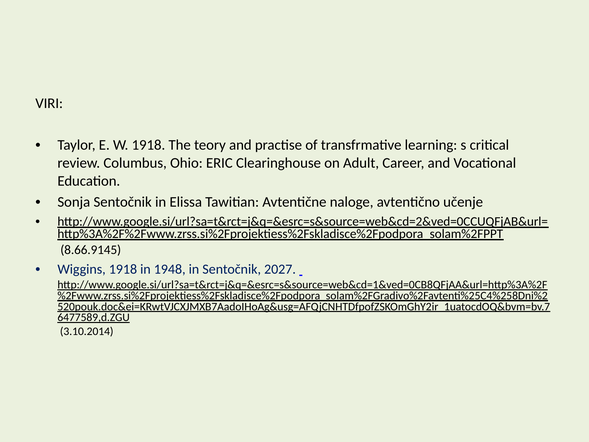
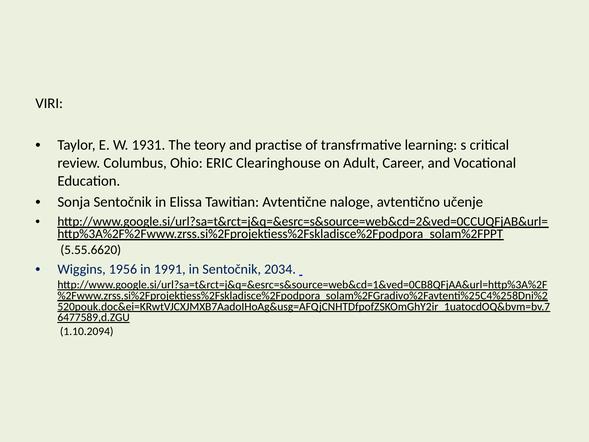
W 1918: 1918 -> 1931
8.66.9145: 8.66.9145 -> 5.55.6620
Wiggins 1918: 1918 -> 1956
1948: 1948 -> 1991
2027: 2027 -> 2034
3.10.2014: 3.10.2014 -> 1.10.2094
